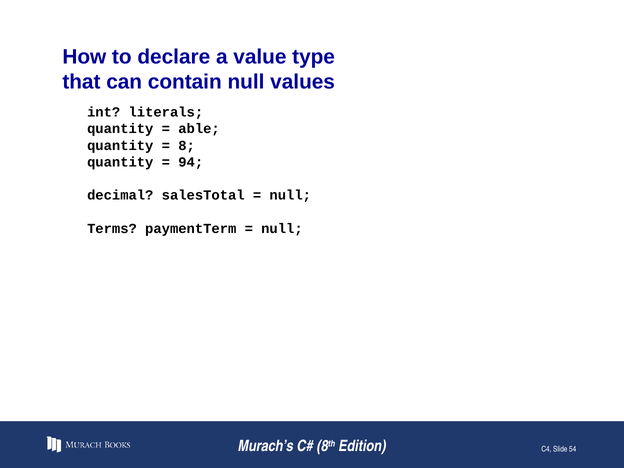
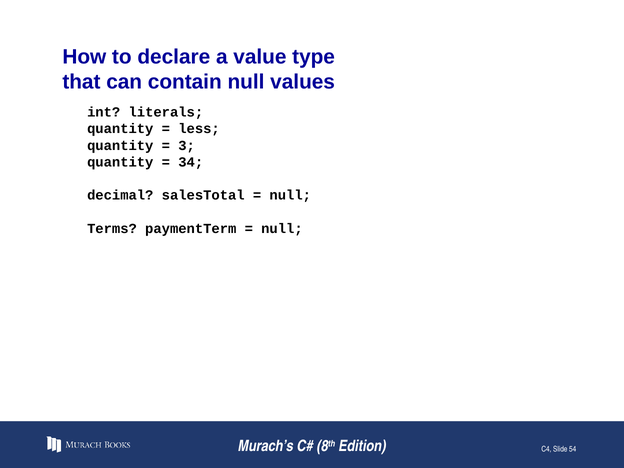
able: able -> less
8: 8 -> 3
94: 94 -> 34
